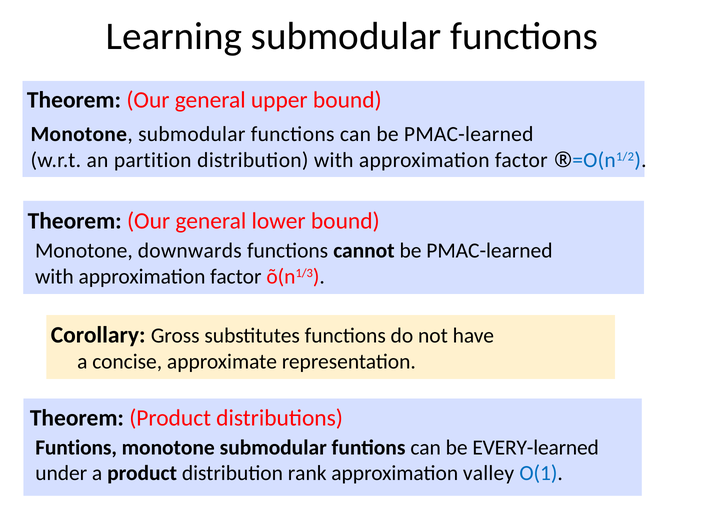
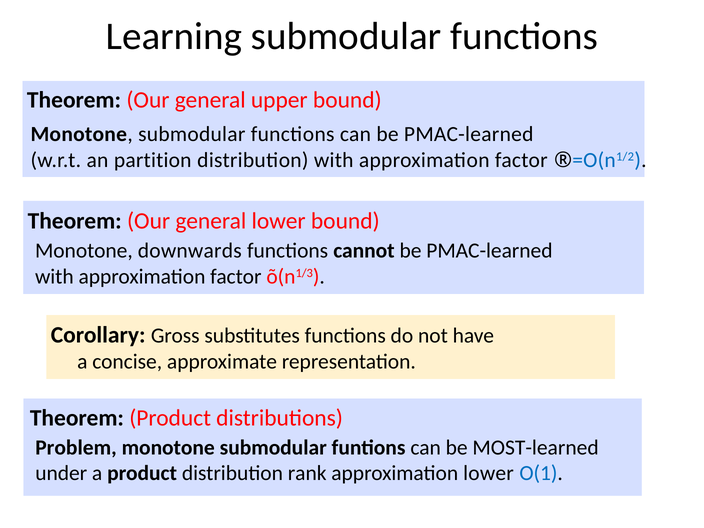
Funtions at (76, 447): Funtions -> Problem
EVERY-learned: EVERY-learned -> MOST-learned
approximation valley: valley -> lower
